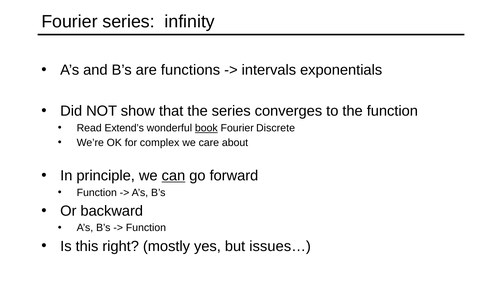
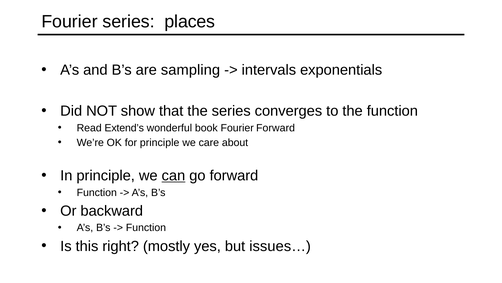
infinity: infinity -> places
functions: functions -> sampling
book underline: present -> none
Fourier Discrete: Discrete -> Forward
for complex: complex -> principle
